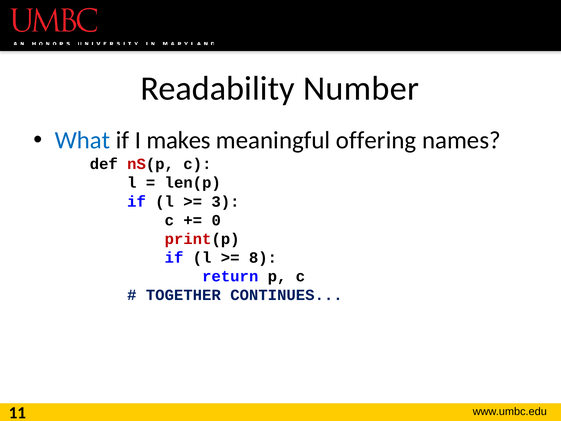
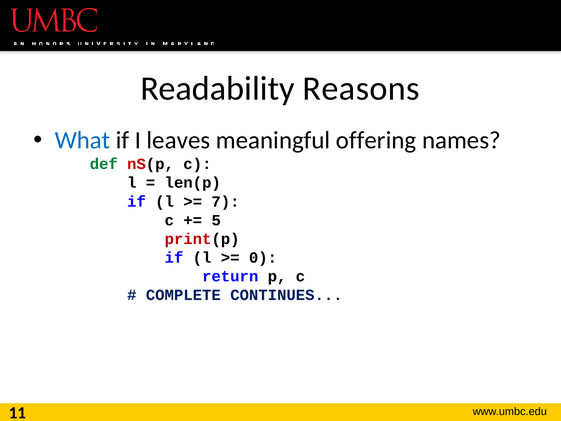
Number: Number -> Reasons
makes: makes -> leaves
def colour: black -> green
3: 3 -> 7
0: 0 -> 5
8: 8 -> 0
TOGETHER: TOGETHER -> COMPLETE
